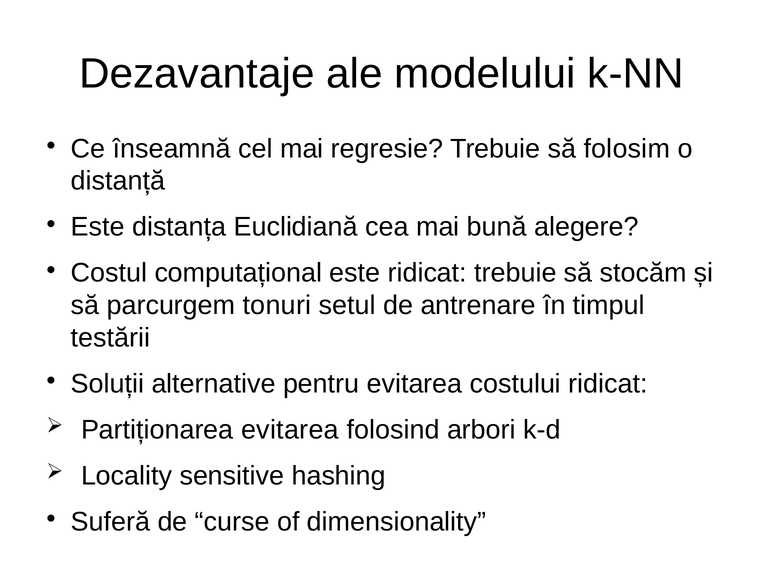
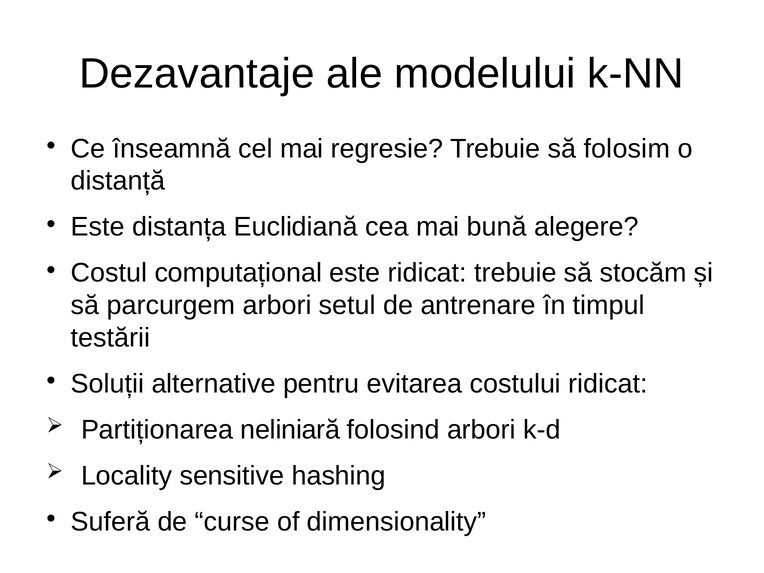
parcurgem tonuri: tonuri -> arbori
Partiționarea evitarea: evitarea -> neliniară
